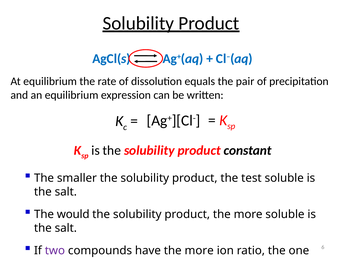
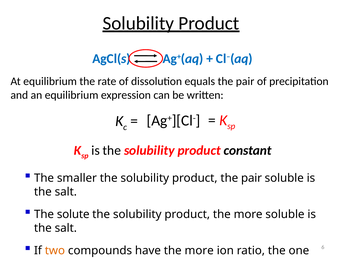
product the test: test -> pair
would: would -> solute
two colour: purple -> orange
